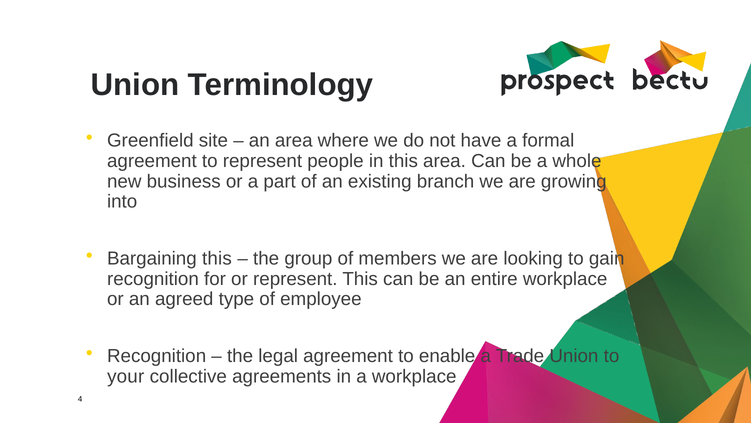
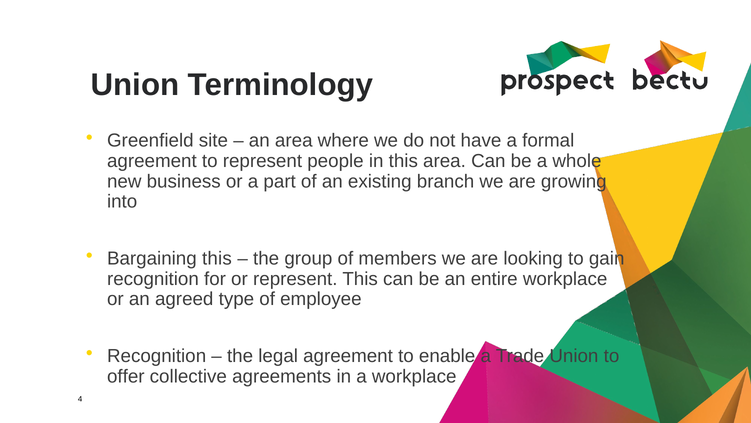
your: your -> offer
